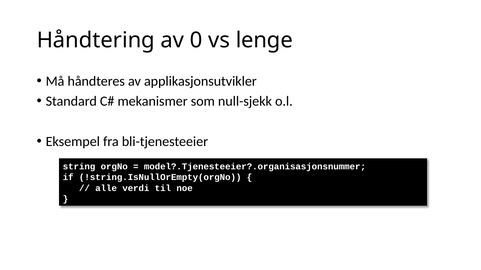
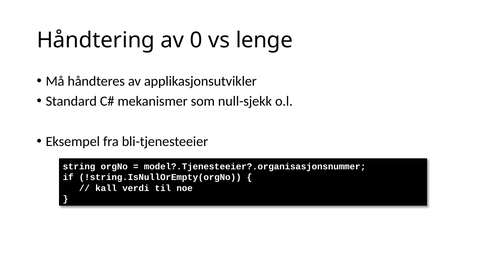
alle: alle -> kall
